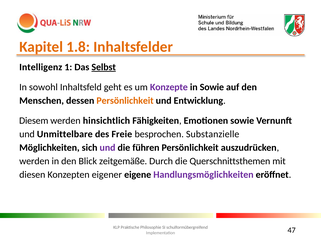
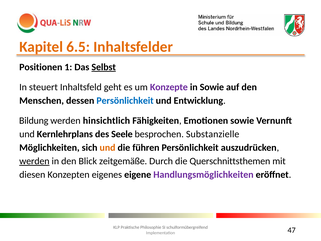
1.8: 1.8 -> 6.5
Intelligenz: Intelligenz -> Positionen
sowohl: sowohl -> steuert
Persönlichkeit at (125, 101) colour: orange -> blue
Diesem: Diesem -> Bildung
Unmittelbare: Unmittelbare -> Kernlehrplans
Freie: Freie -> Seele
und at (108, 147) colour: purple -> orange
werden at (34, 161) underline: none -> present
eigener: eigener -> eigenes
